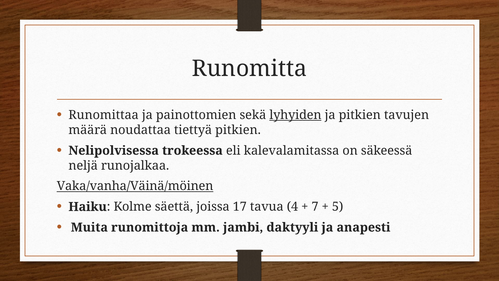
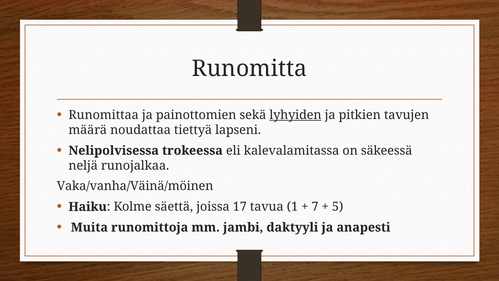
tiettyä pitkien: pitkien -> lapseni
Vaka/vanha/Väinä/möinen underline: present -> none
4: 4 -> 1
